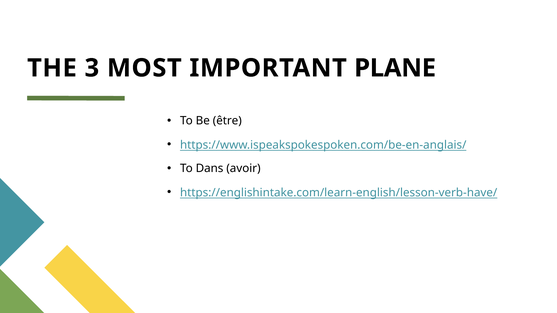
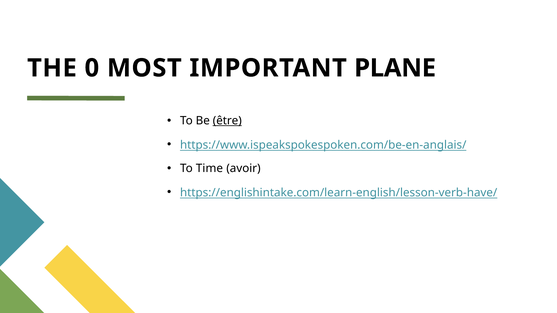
3: 3 -> 0
être underline: none -> present
Dans: Dans -> Time
